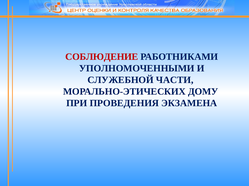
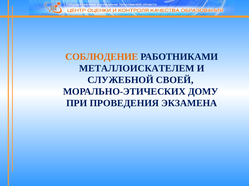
СОБЛЮДЕНИЕ colour: red -> orange
УПОЛНОМОЧЕННЫМИ: УПОЛНОМОЧЕННЫМИ -> МЕТАЛЛОИСКАТЕЛЕМ
ЧАСТИ: ЧАСТИ -> СВОЕЙ
